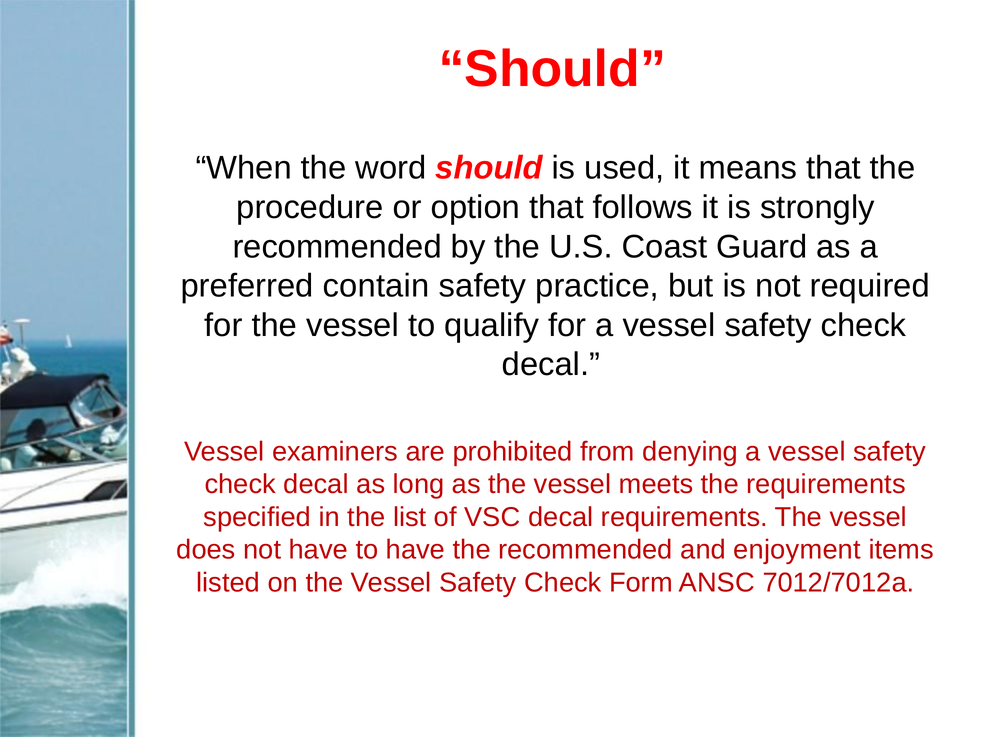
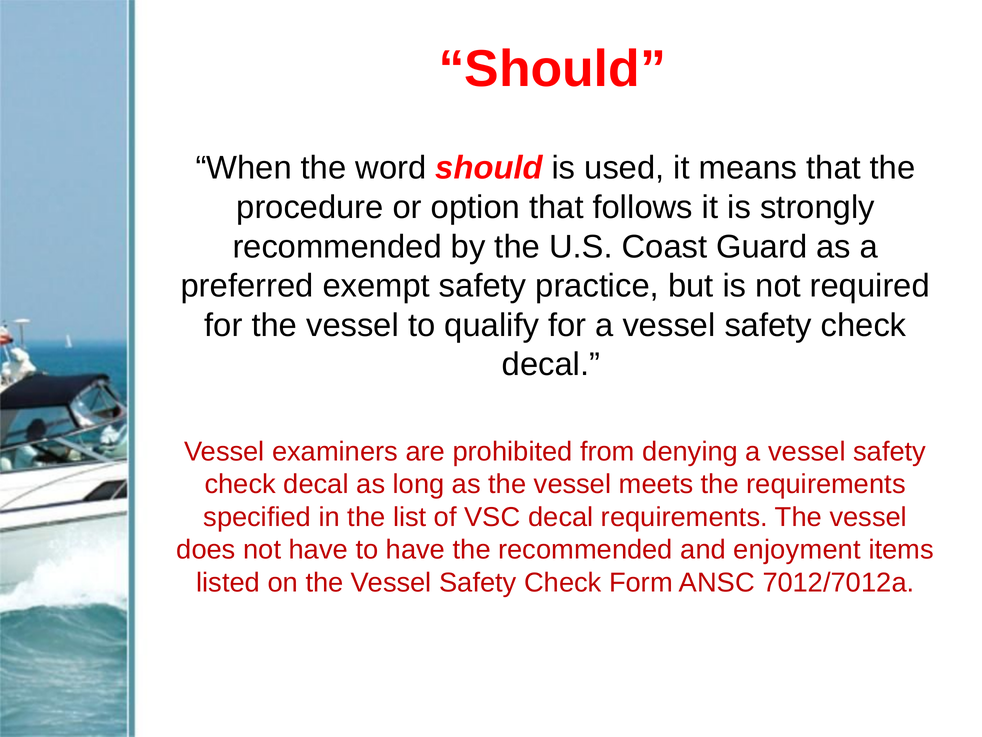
contain: contain -> exempt
